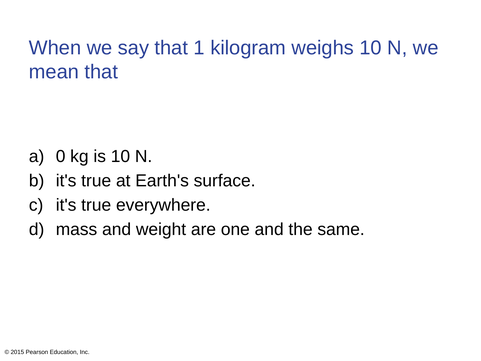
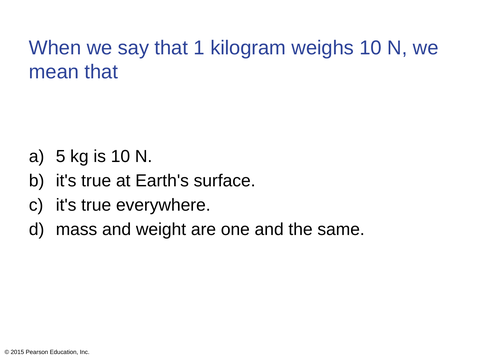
0: 0 -> 5
